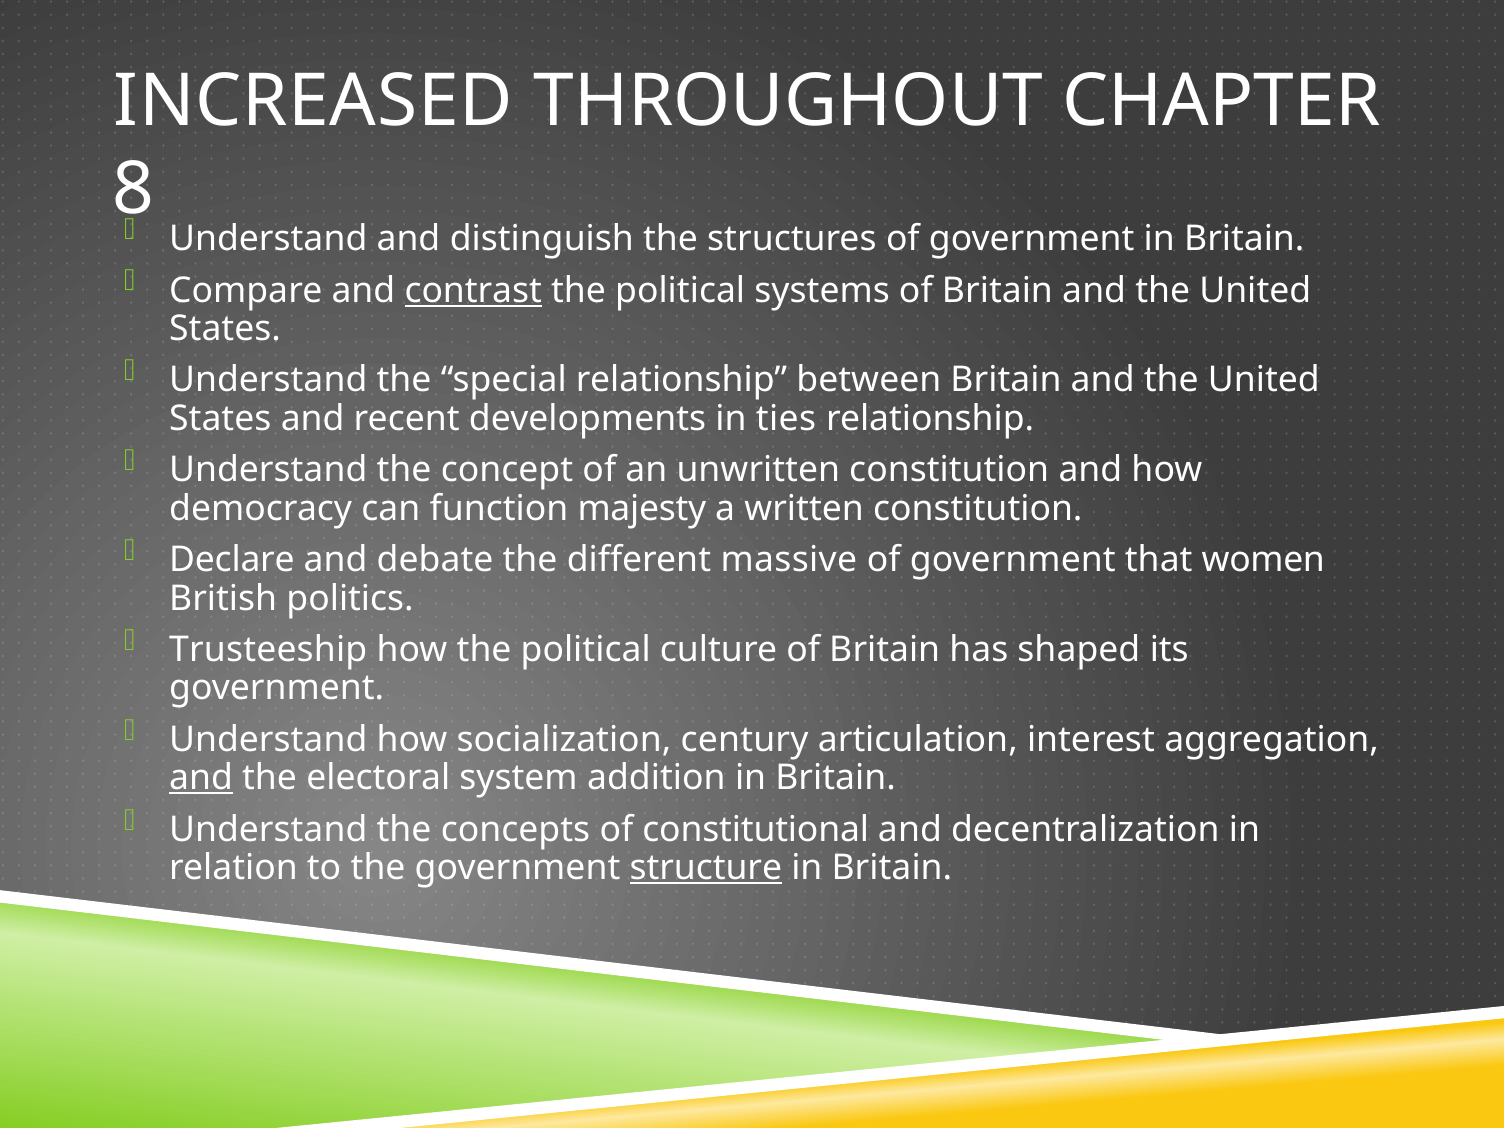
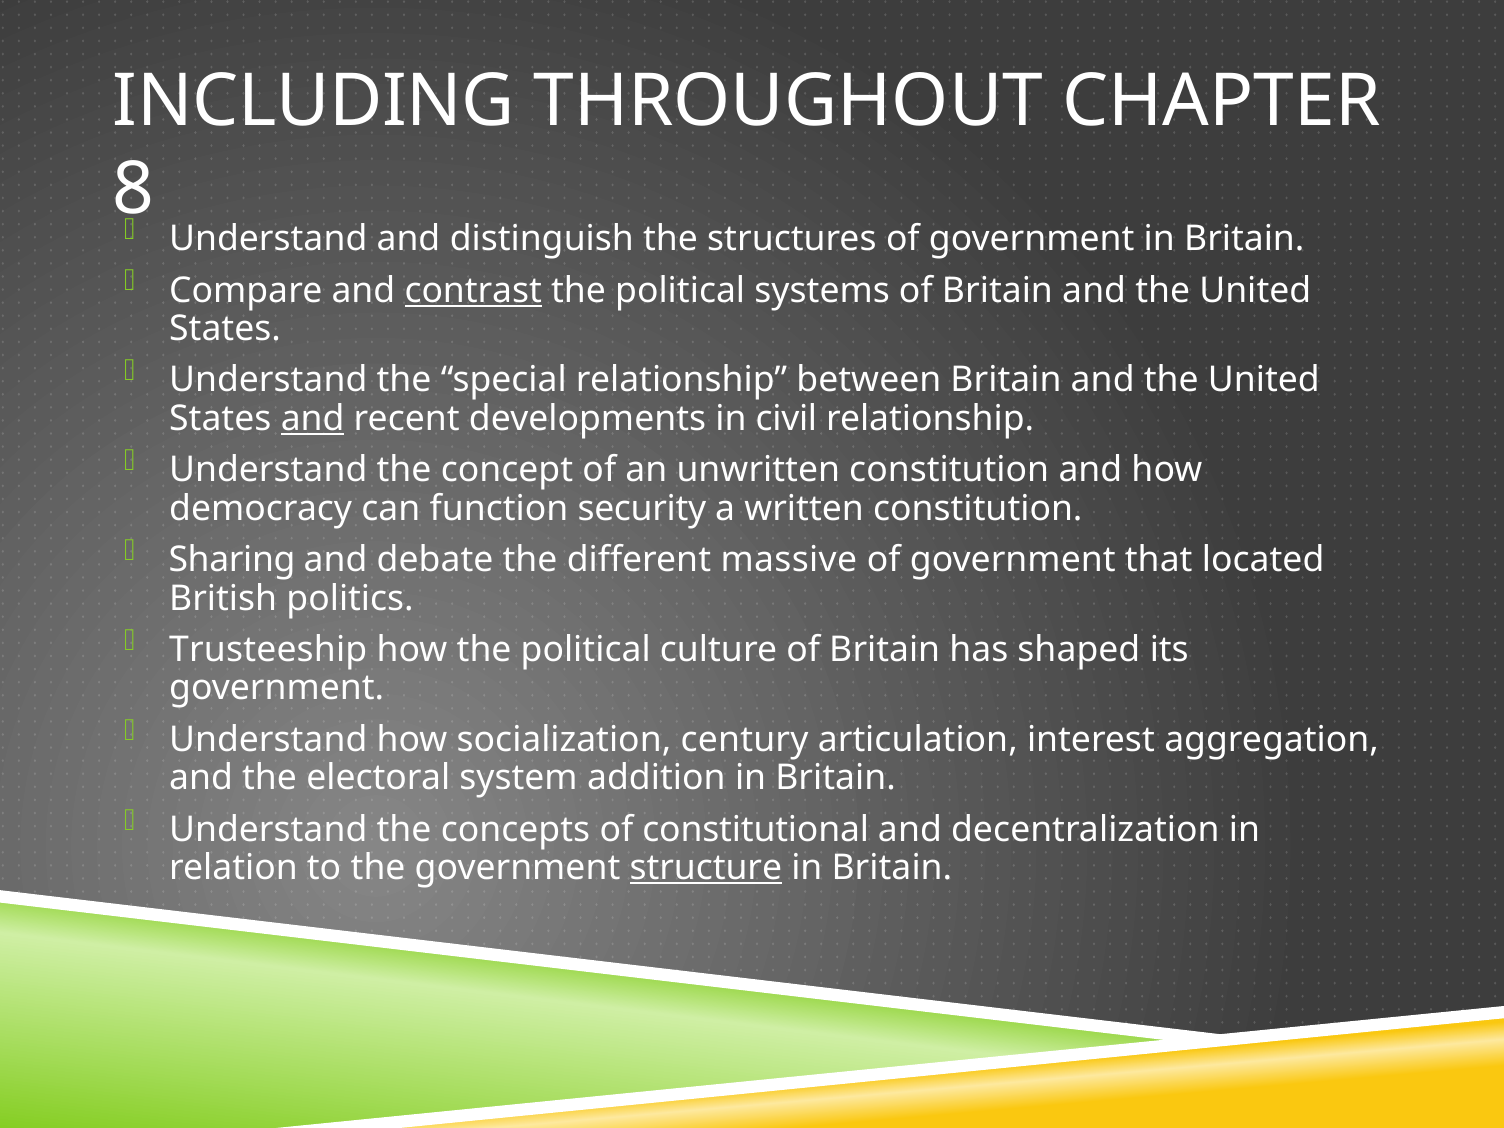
INCREASED: INCREASED -> INCLUDING
and at (313, 419) underline: none -> present
ties: ties -> civil
majesty: majesty -> security
Declare: Declare -> Sharing
women: women -> located
and at (201, 778) underline: present -> none
